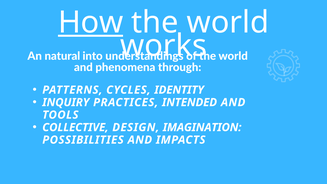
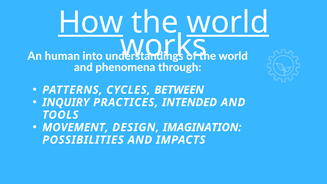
world at (228, 22) underline: none -> present
natural: natural -> human
IDENTITY: IDENTITY -> BETWEEN
COLLECTIVE: COLLECTIVE -> MOVEMENT
